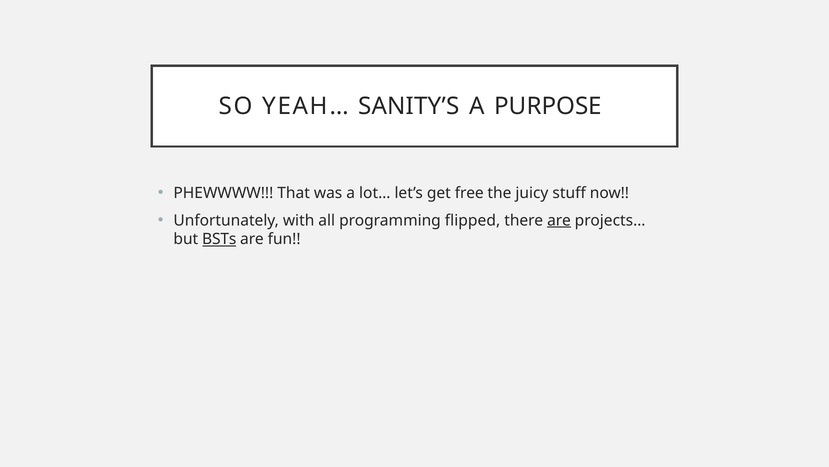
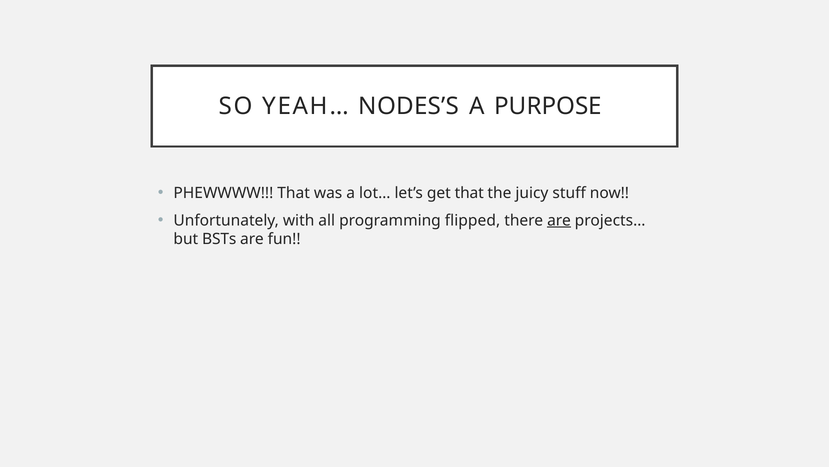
SANITY’S: SANITY’S -> NODES’S
get free: free -> that
BSTs underline: present -> none
